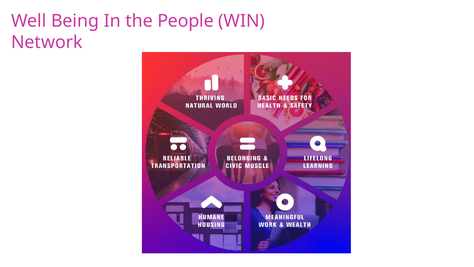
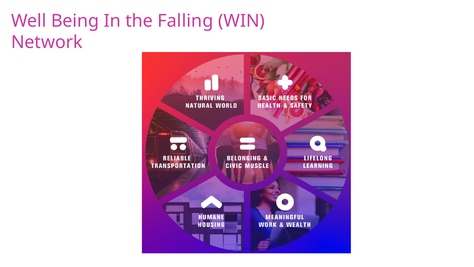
People: People -> Falling
